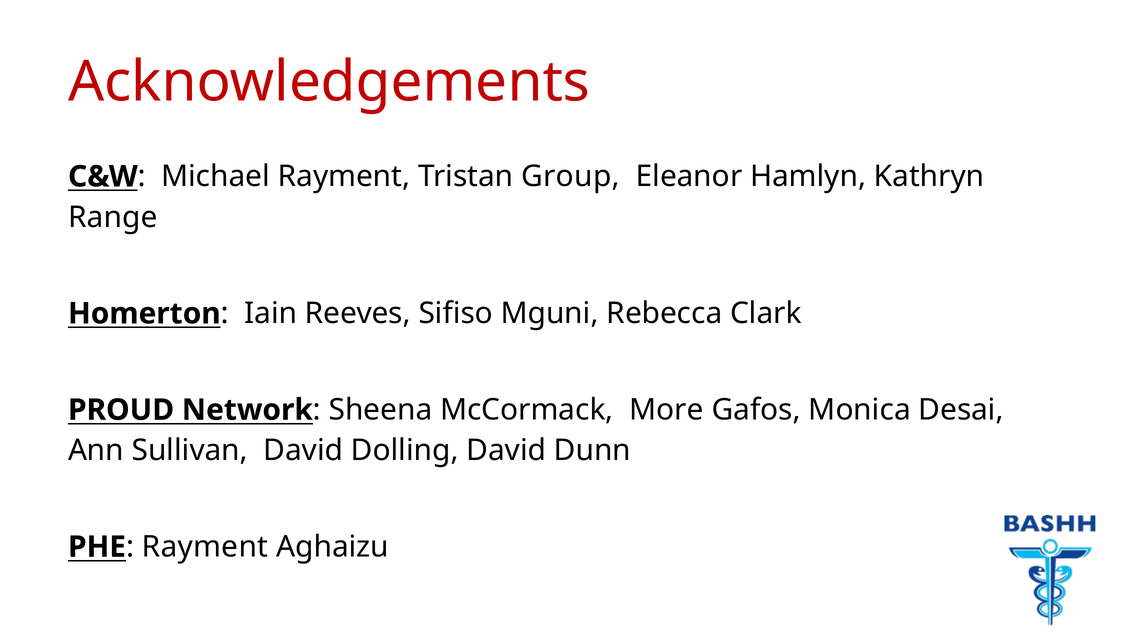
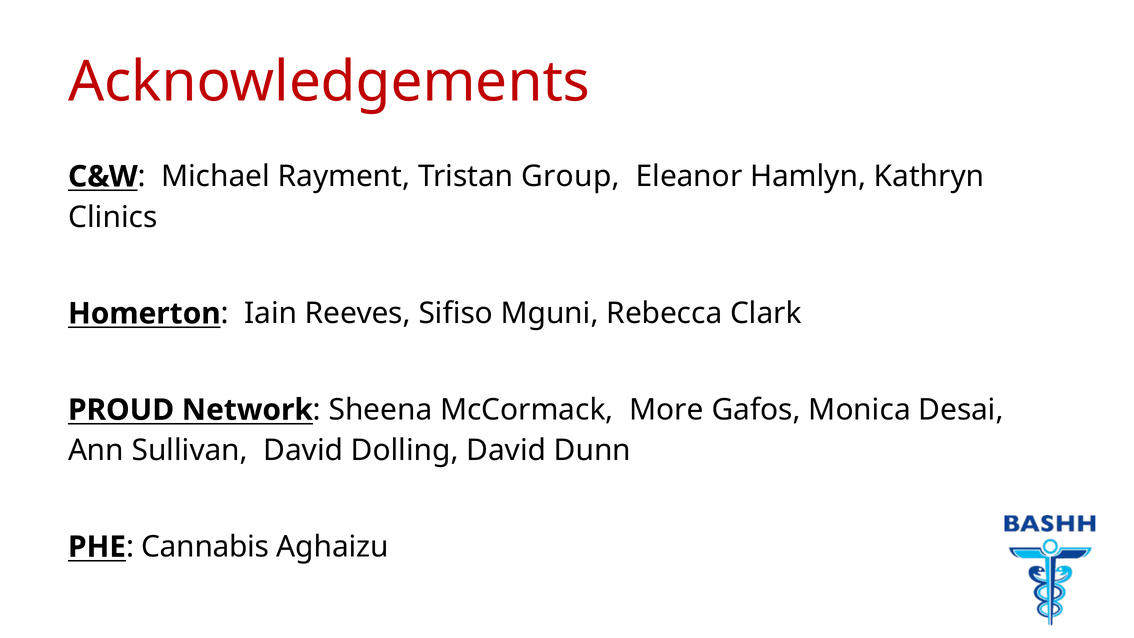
Range: Range -> Clinics
Rayment at (205, 547): Rayment -> Cannabis
